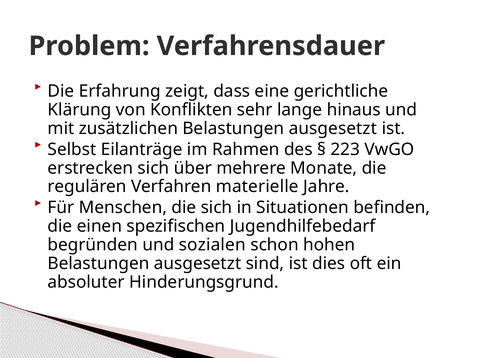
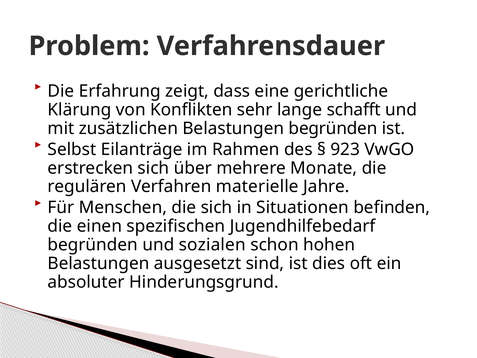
hinaus: hinaus -> schafft
zusätzlichen Belastungen ausgesetzt: ausgesetzt -> begründen
223: 223 -> 923
